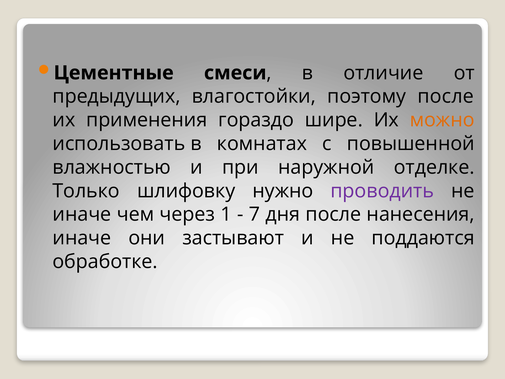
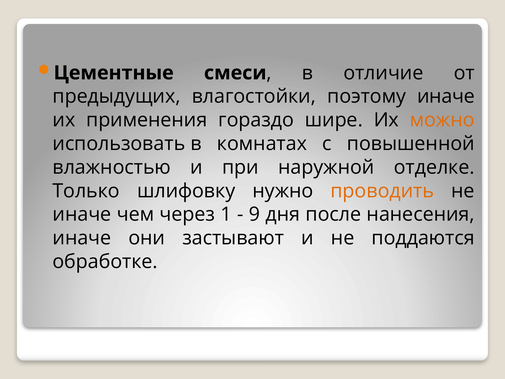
поэтому после: после -> иначе
проводить colour: purple -> orange
7: 7 -> 9
